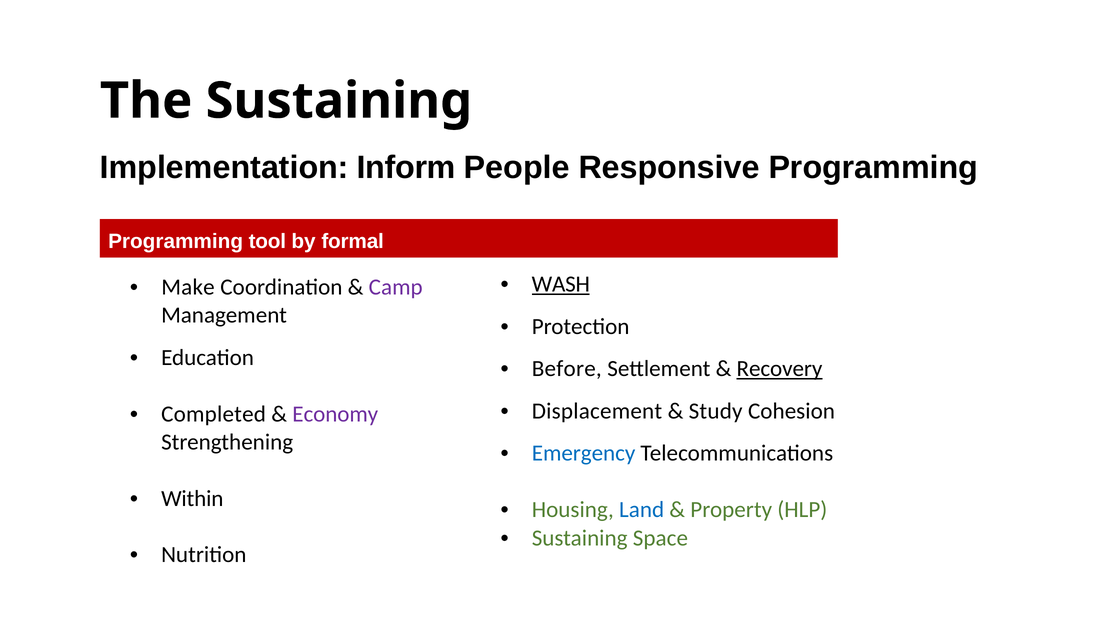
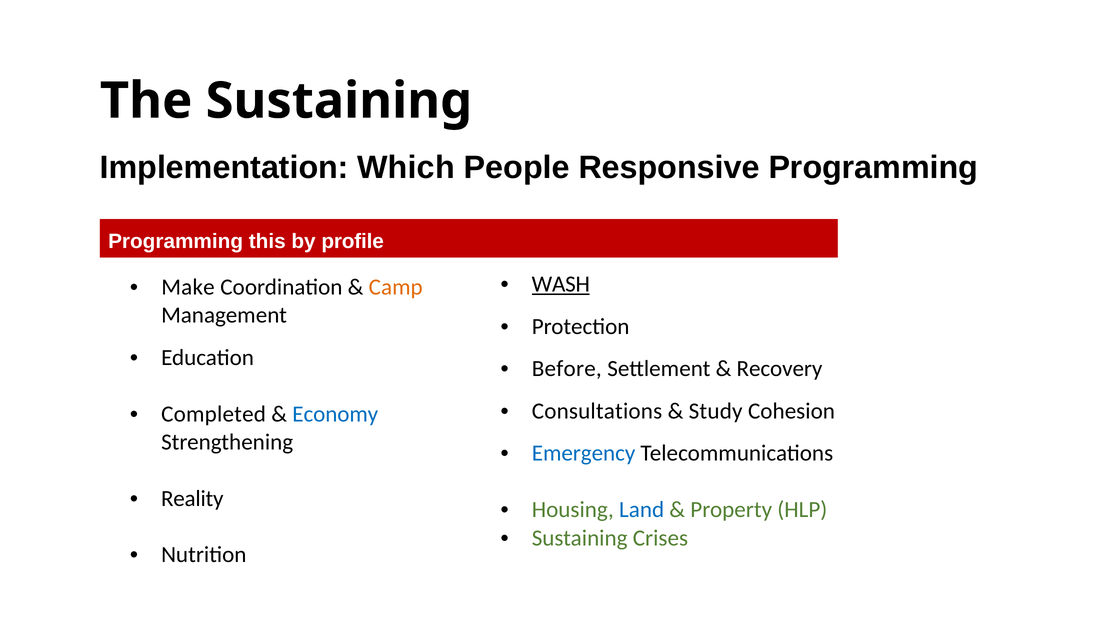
Inform: Inform -> Which
tool: tool -> this
formal: formal -> profile
Camp colour: purple -> orange
Recovery underline: present -> none
Displacement: Displacement -> Consultations
Economy colour: purple -> blue
Within: Within -> Reality
Space: Space -> Crises
